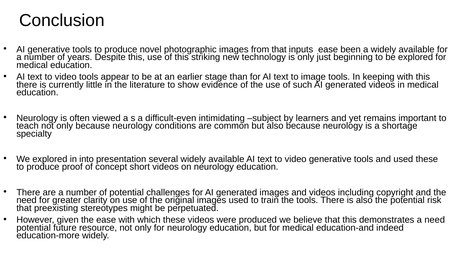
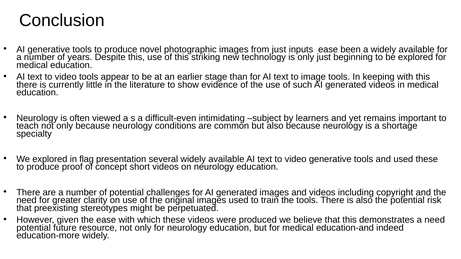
from that: that -> just
into: into -> flag
